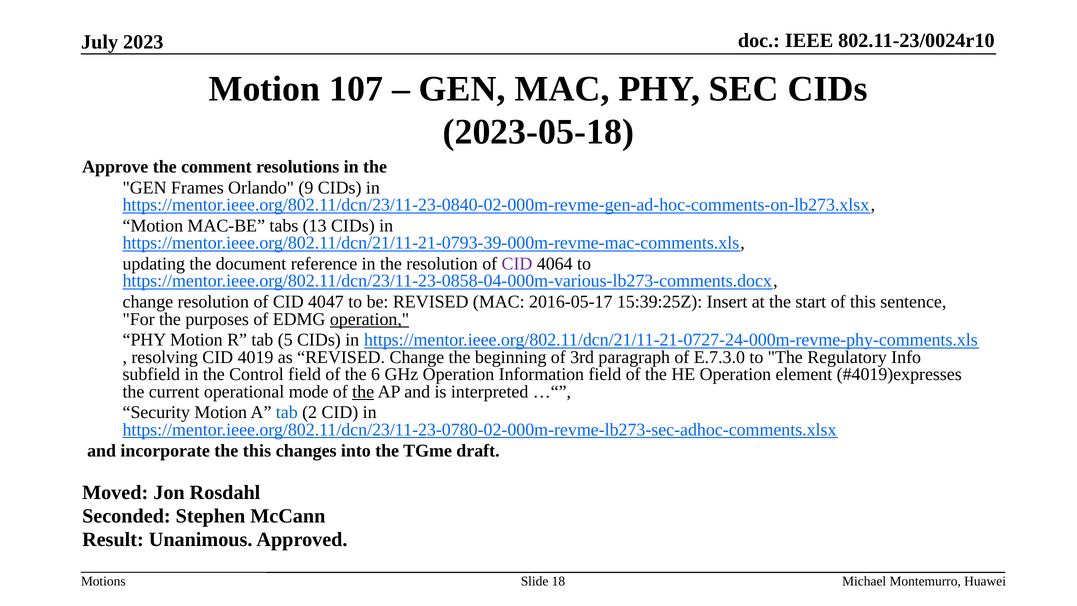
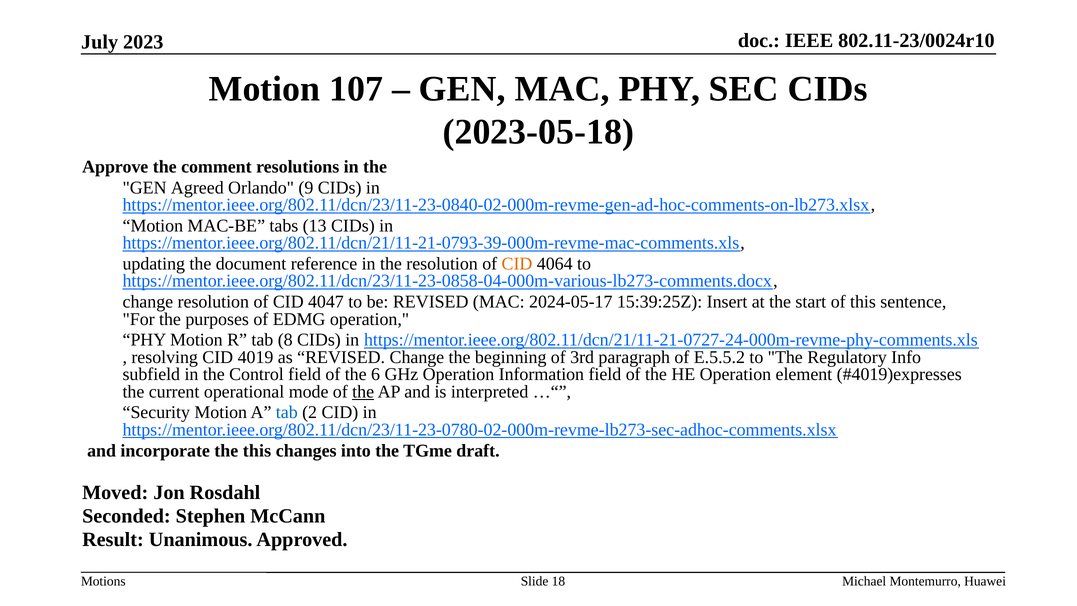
Frames: Frames -> Agreed
CID at (517, 264) colour: purple -> orange
2016-05-17: 2016-05-17 -> 2024-05-17
operation at (370, 319) underline: present -> none
5: 5 -> 8
E.7.3.0: E.7.3.0 -> E.5.5.2
